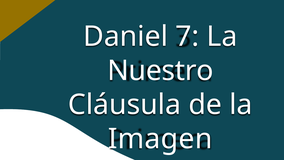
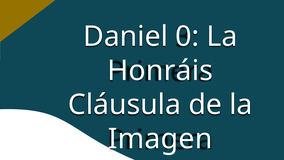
7: 7 -> 0
Nuestro: Nuestro -> Honráis
